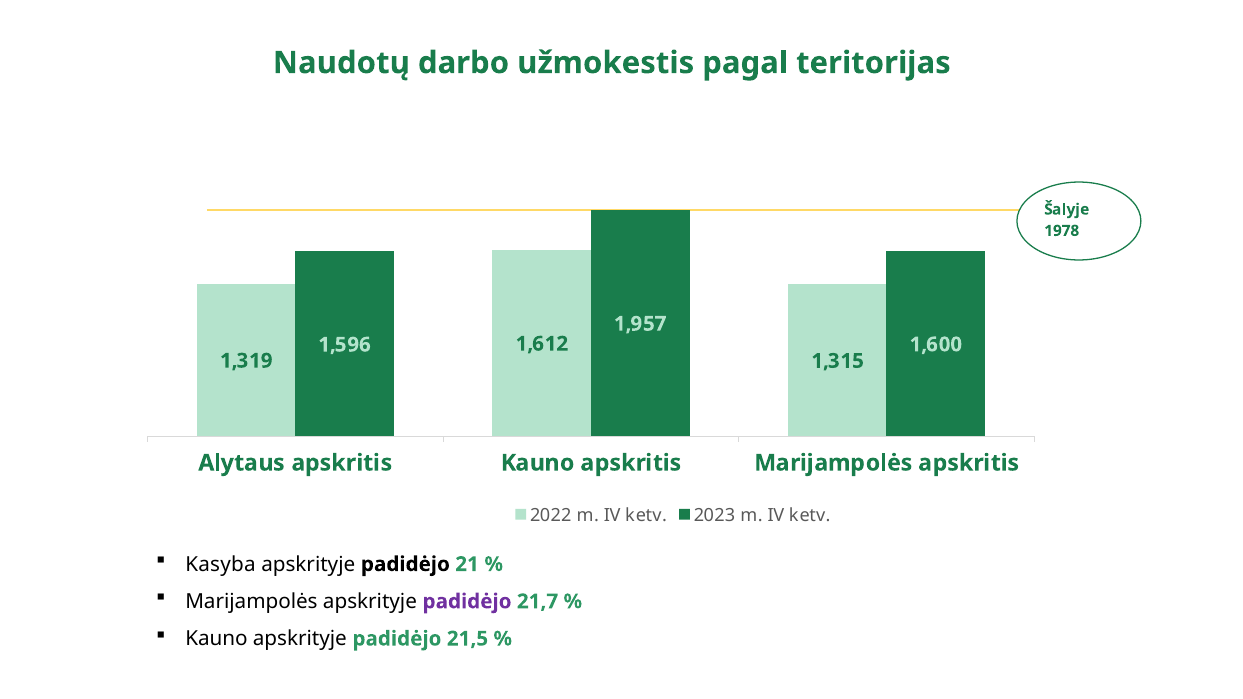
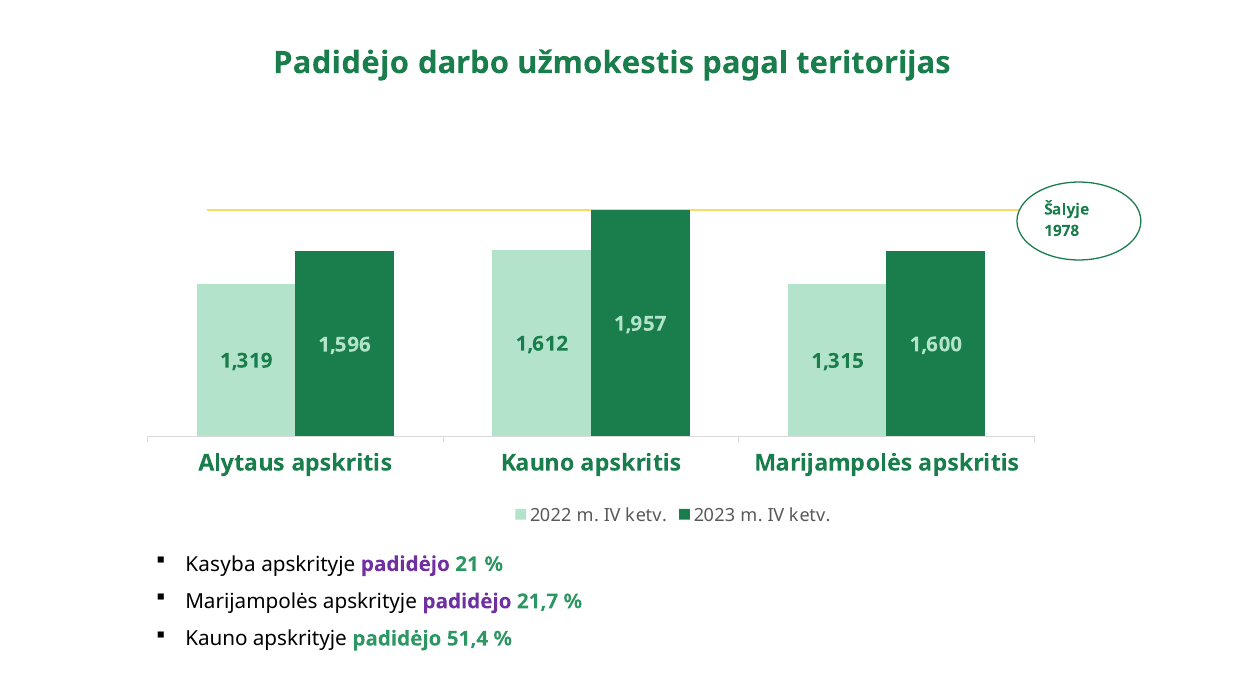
Naudotų at (341, 63): Naudotų -> Padidėjo
padidėjo at (405, 564) colour: black -> purple
21,5: 21,5 -> 51,4
